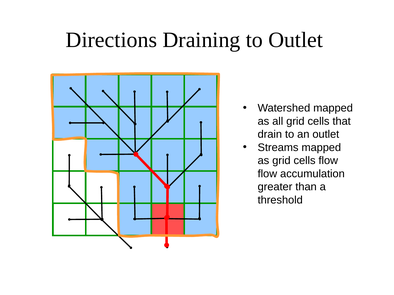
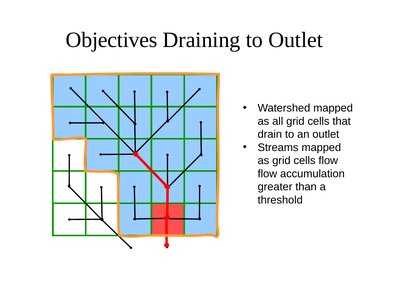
Directions: Directions -> Objectives
